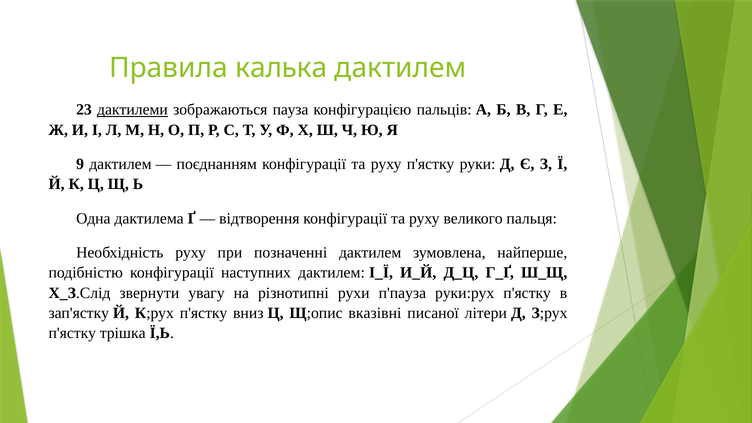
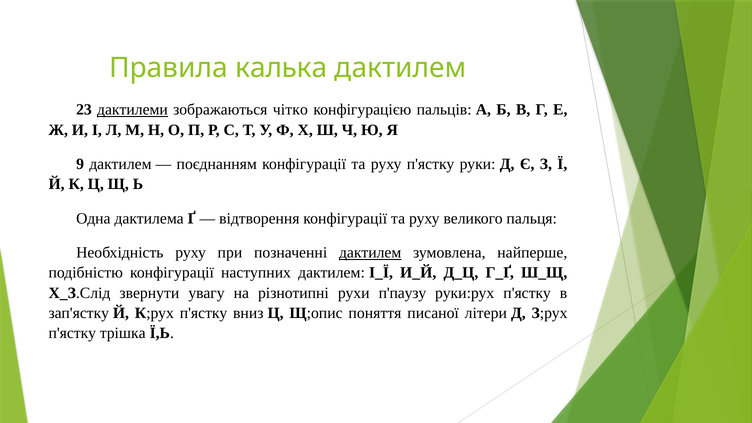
пауза: пауза -> чітко
дактилем at (370, 253) underline: none -> present
п'пауза: п'пауза -> п'паузу
вказівні: вказівні -> поняття
